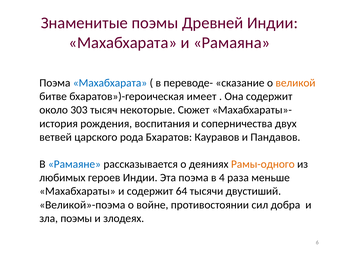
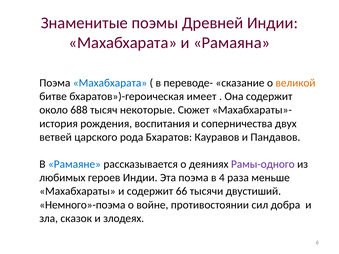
303: 303 -> 688
Рамы-одного colour: orange -> purple
64: 64 -> 66
Великой»-поэма: Великой»-поэма -> Немного»-поэма
зла поэмы: поэмы -> сказок
